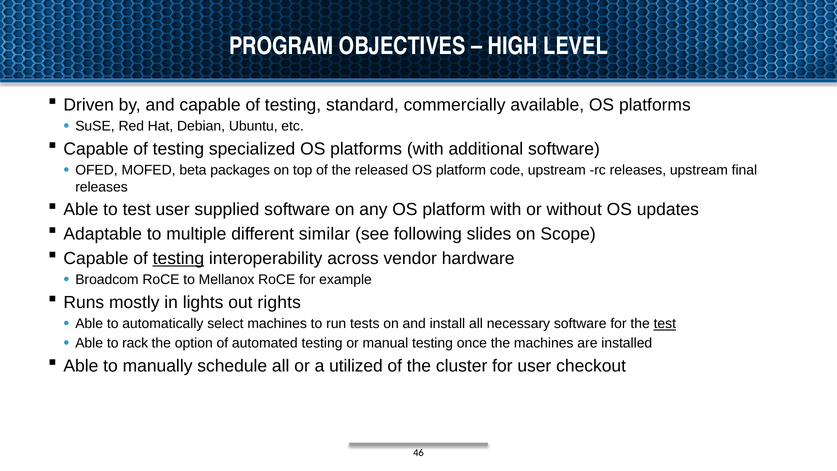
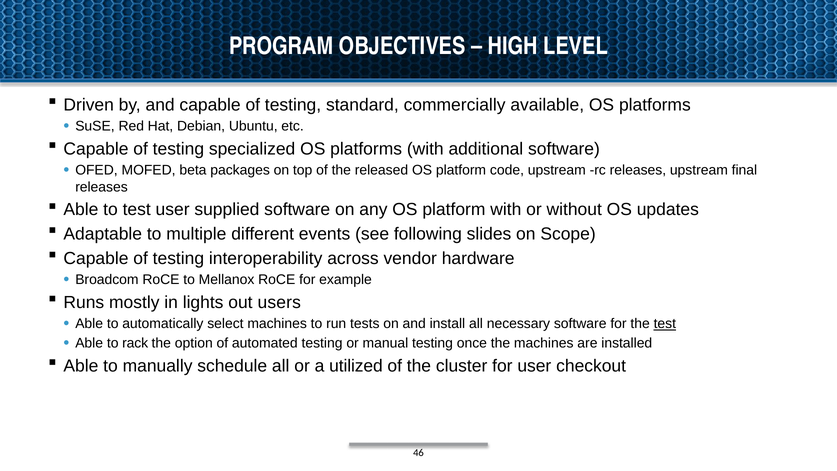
similar: similar -> events
testing at (178, 258) underline: present -> none
rights: rights -> users
